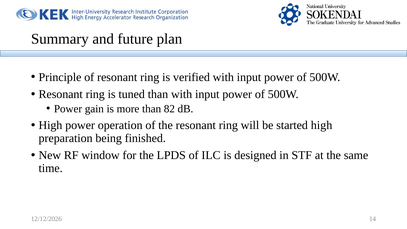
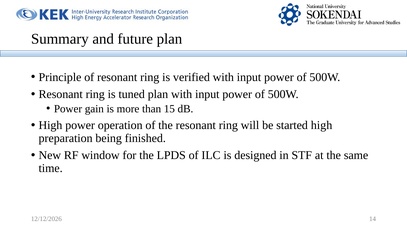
tuned than: than -> plan
82: 82 -> 15
